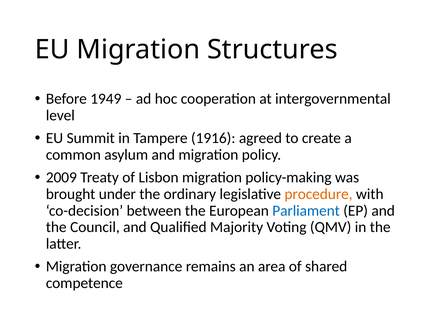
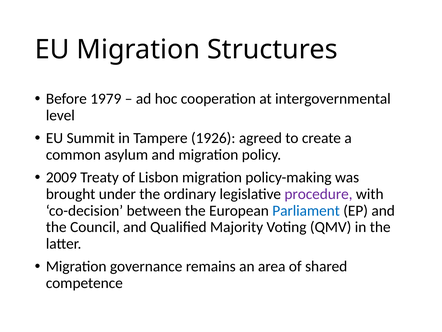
1949: 1949 -> 1979
1916: 1916 -> 1926
procedure colour: orange -> purple
